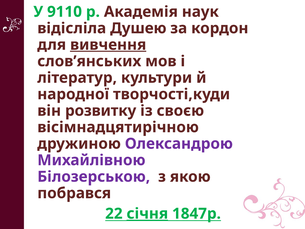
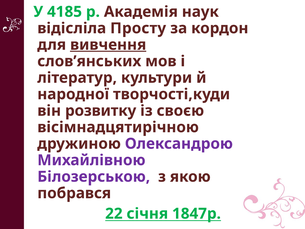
9110: 9110 -> 4185
Душею: Душею -> Просту
січня underline: present -> none
